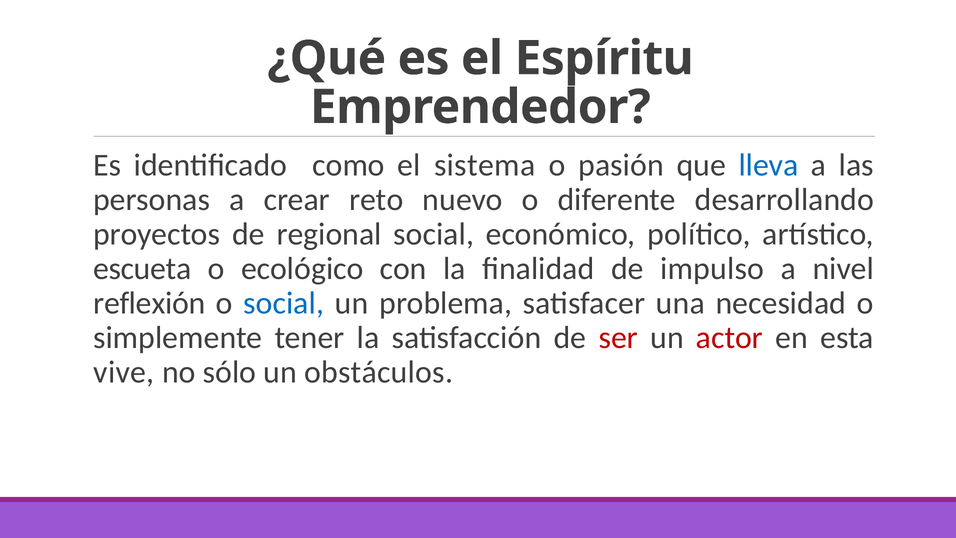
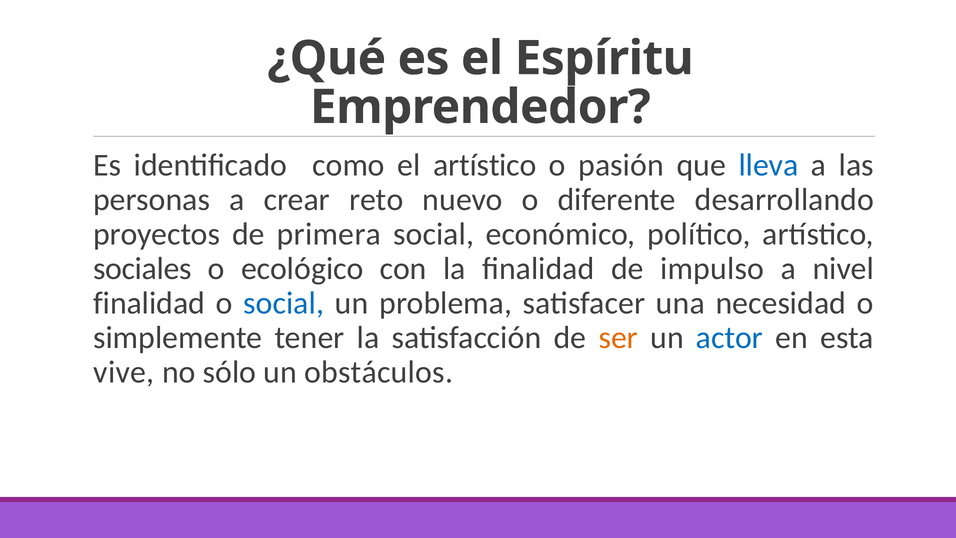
el sistema: sistema -> artístico
regional: regional -> primera
escueta: escueta -> sociales
reflexión at (149, 303): reflexión -> finalidad
ser colour: red -> orange
actor colour: red -> blue
